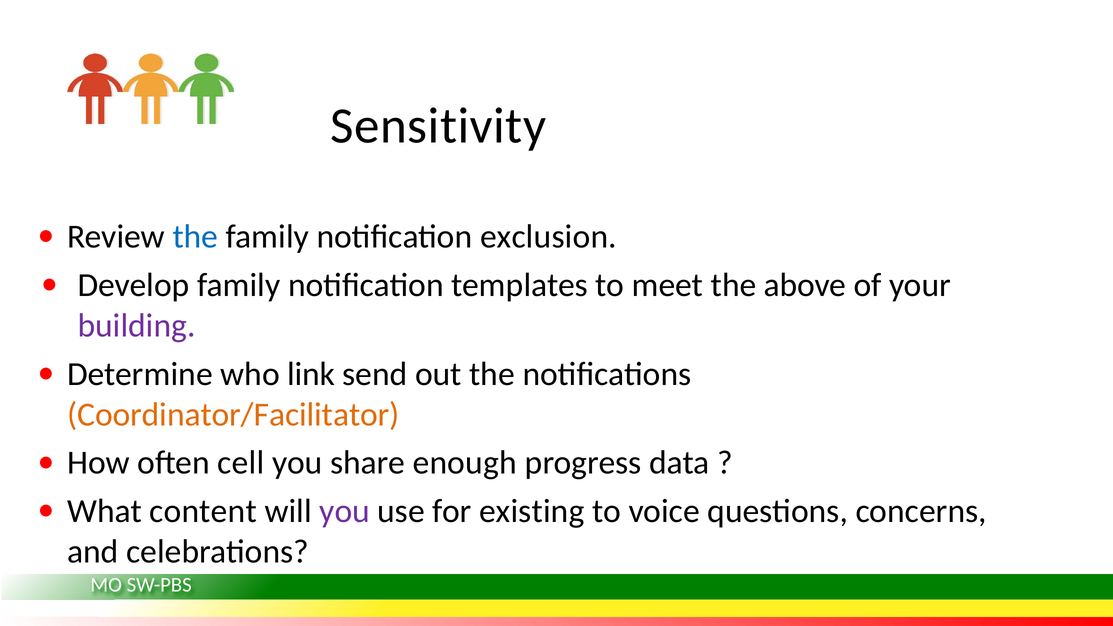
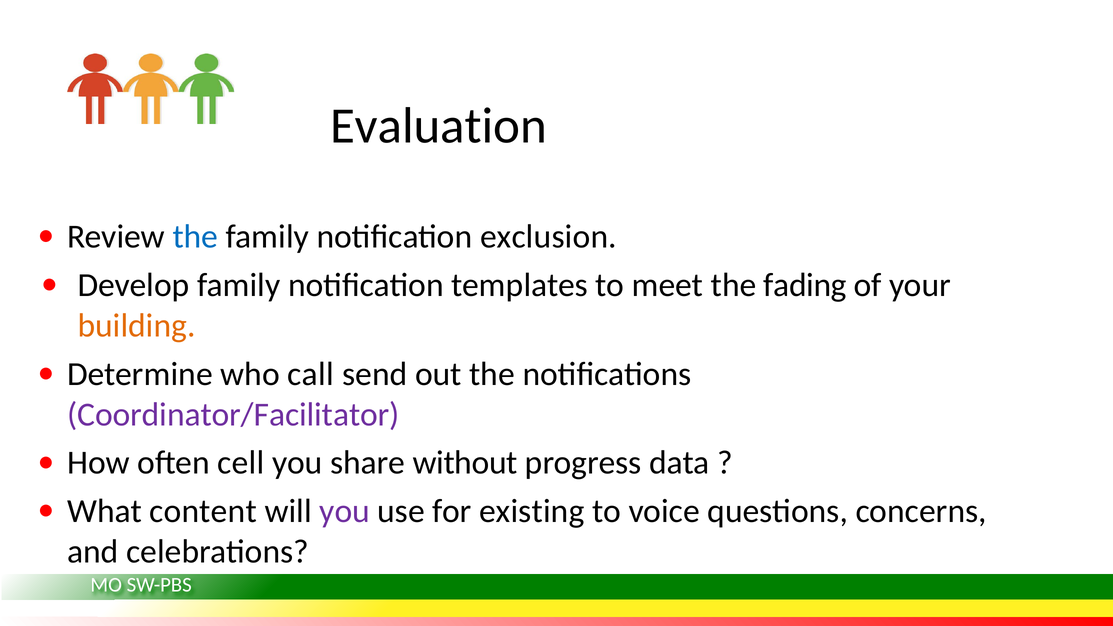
Sensitivity: Sensitivity -> Evaluation
above: above -> fading
building colour: purple -> orange
link: link -> call
Coordinator/Facilitator colour: orange -> purple
enough: enough -> without
